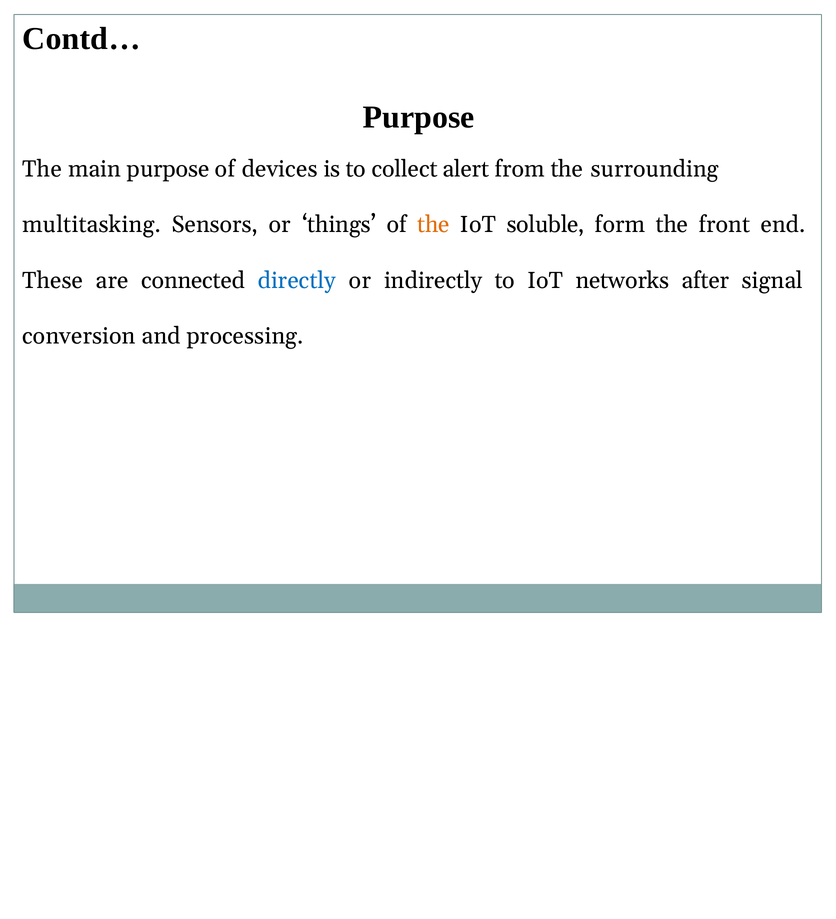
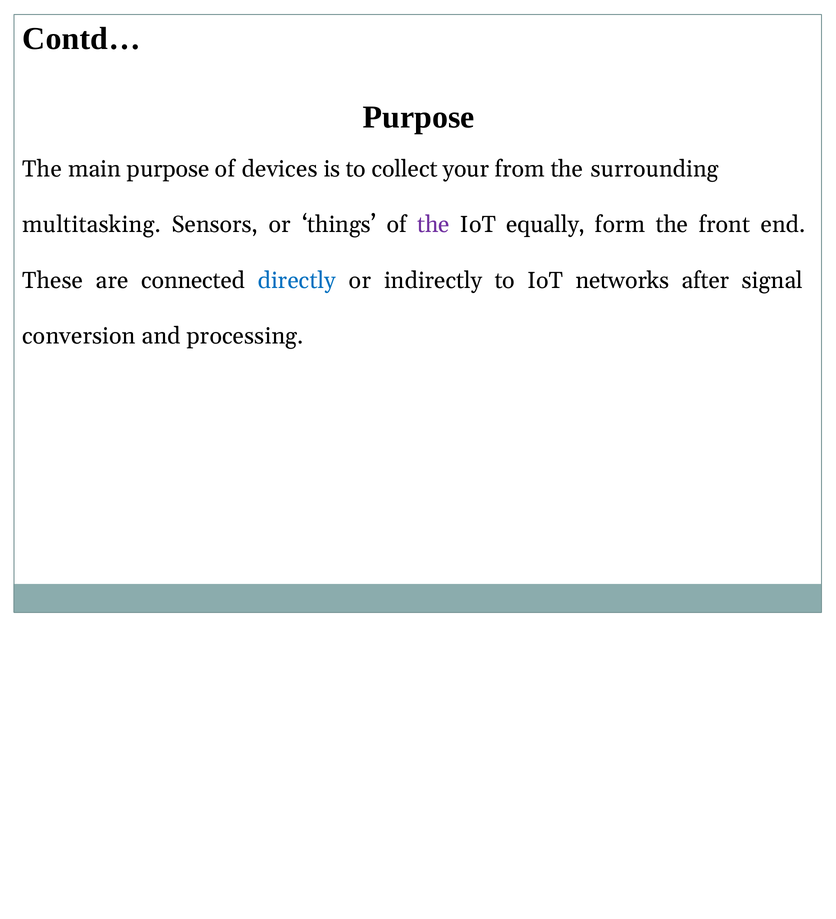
alert: alert -> your
the at (433, 225) colour: orange -> purple
soluble: soluble -> equally
